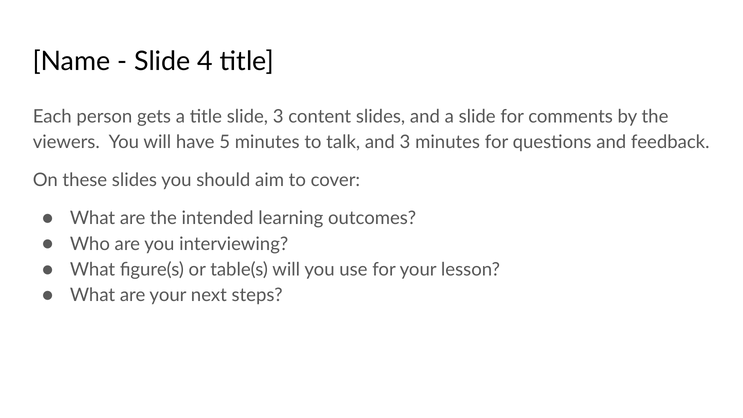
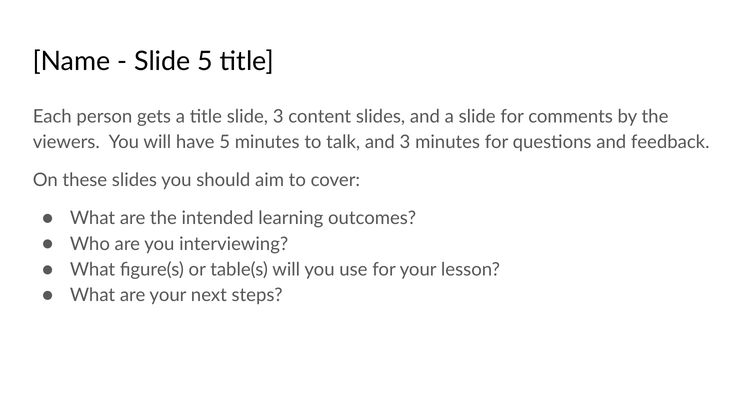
Slide 4: 4 -> 5
